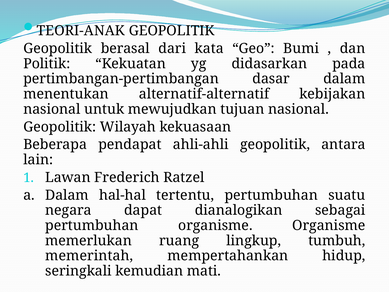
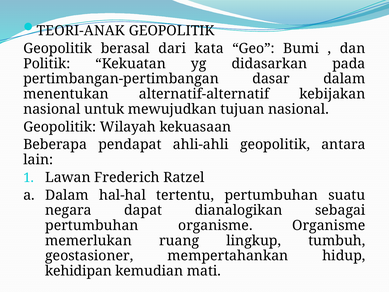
memerintah: memerintah -> geostasioner
seringkali: seringkali -> kehidipan
